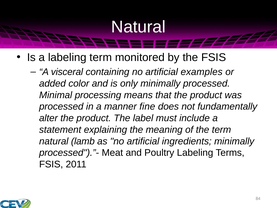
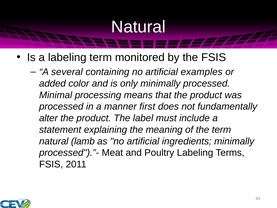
visceral: visceral -> several
fine: fine -> first
